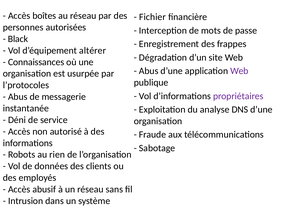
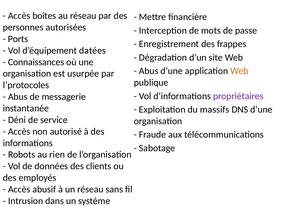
Fichier: Fichier -> Mettre
Black: Black -> Ports
altérer: altérer -> datées
Web at (239, 71) colour: purple -> orange
analyse: analyse -> massifs
